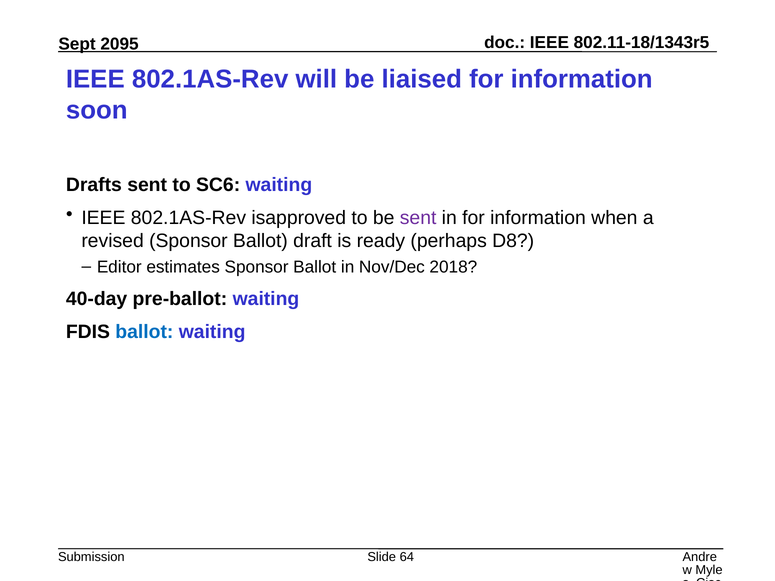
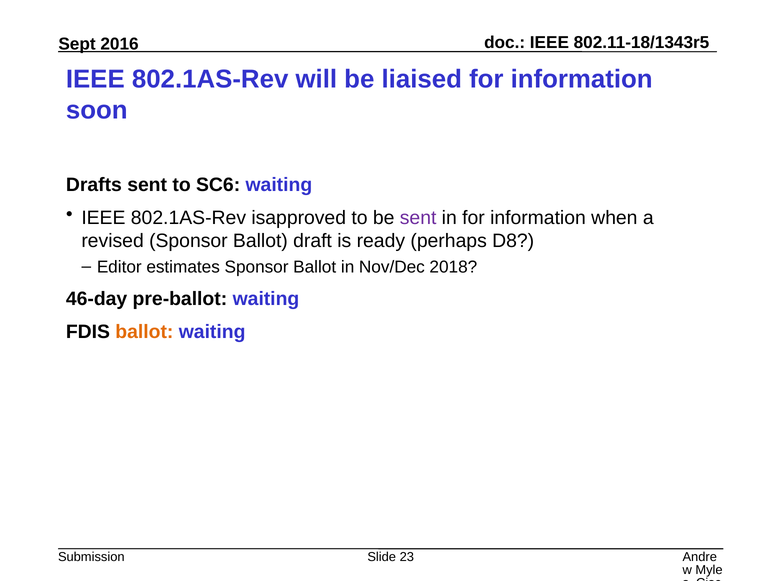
2095: 2095 -> 2016
40-day: 40-day -> 46-day
ballot at (144, 332) colour: blue -> orange
64: 64 -> 23
